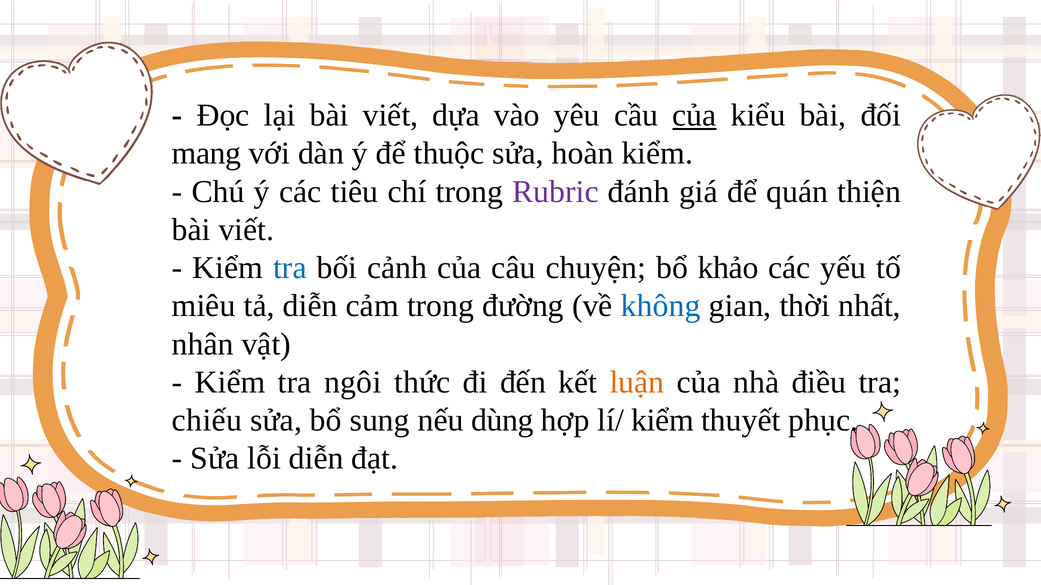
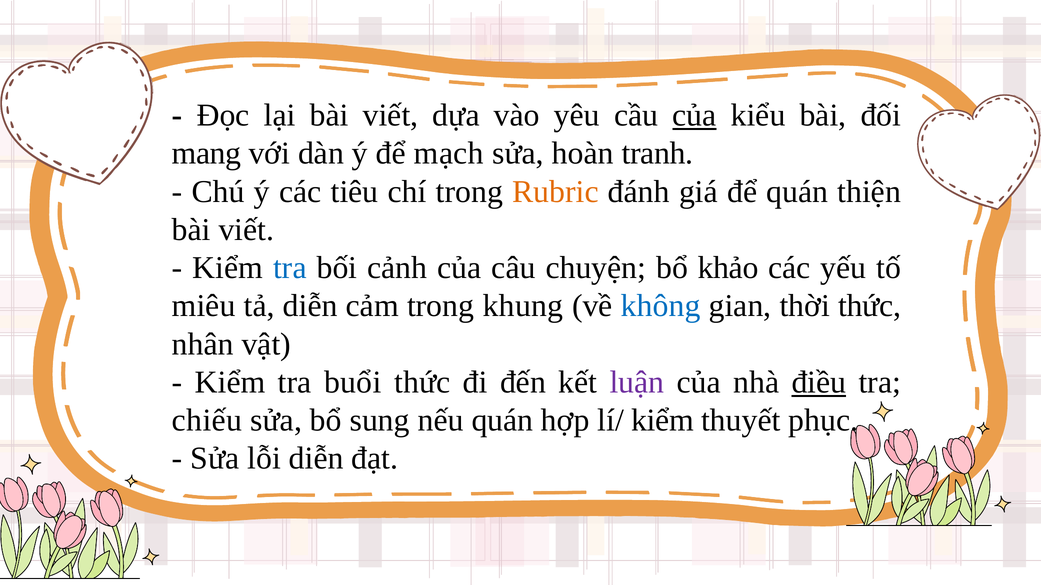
thuộc: thuộc -> mạch
hoàn kiểm: kiểm -> tranh
Rubric colour: purple -> orange
đường: đường -> khung
thời nhất: nhất -> thức
ngôi: ngôi -> buổi
luận colour: orange -> purple
điều underline: none -> present
nếu dùng: dùng -> quán
